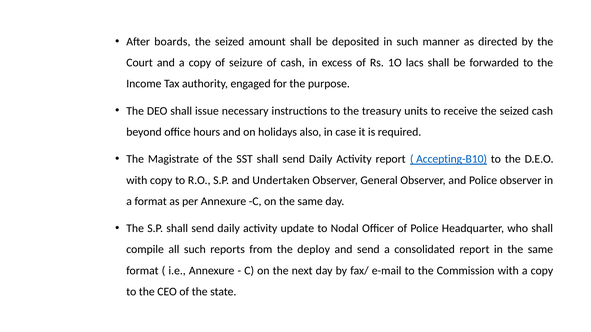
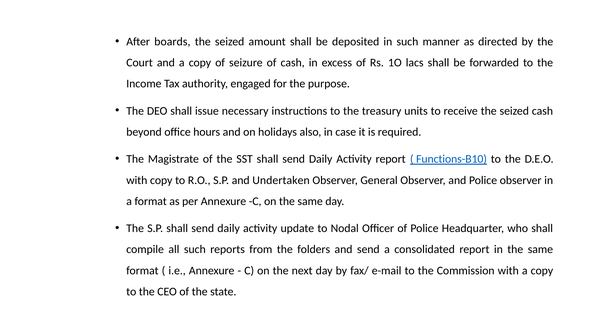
Accepting-B10: Accepting-B10 -> Functions-B10
deploy: deploy -> folders
